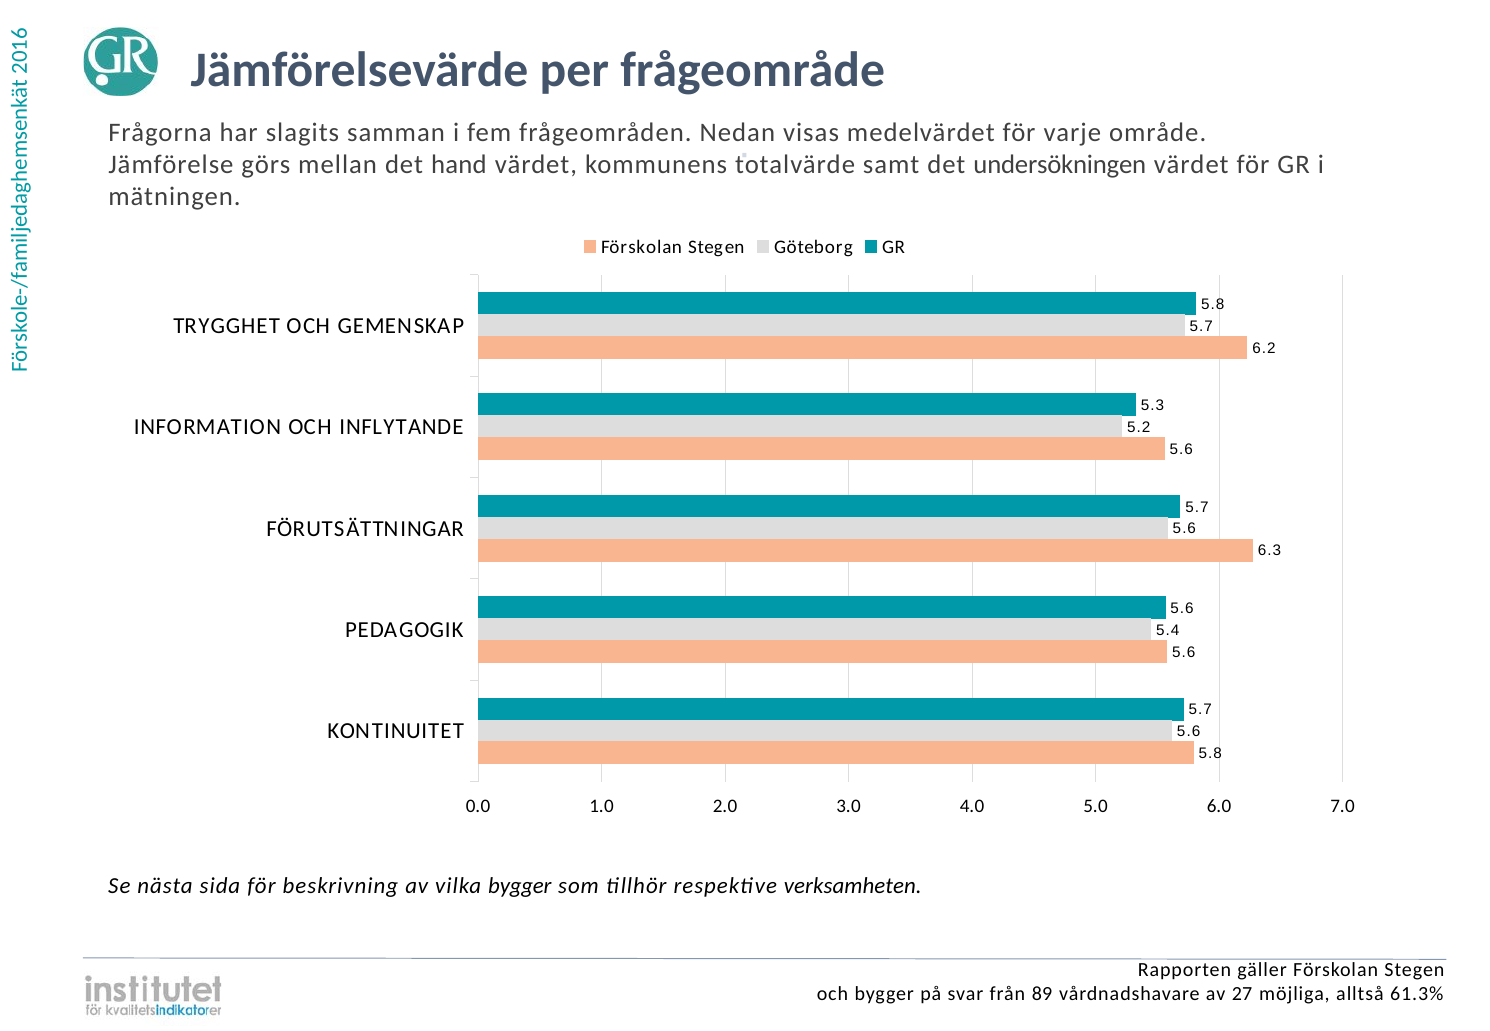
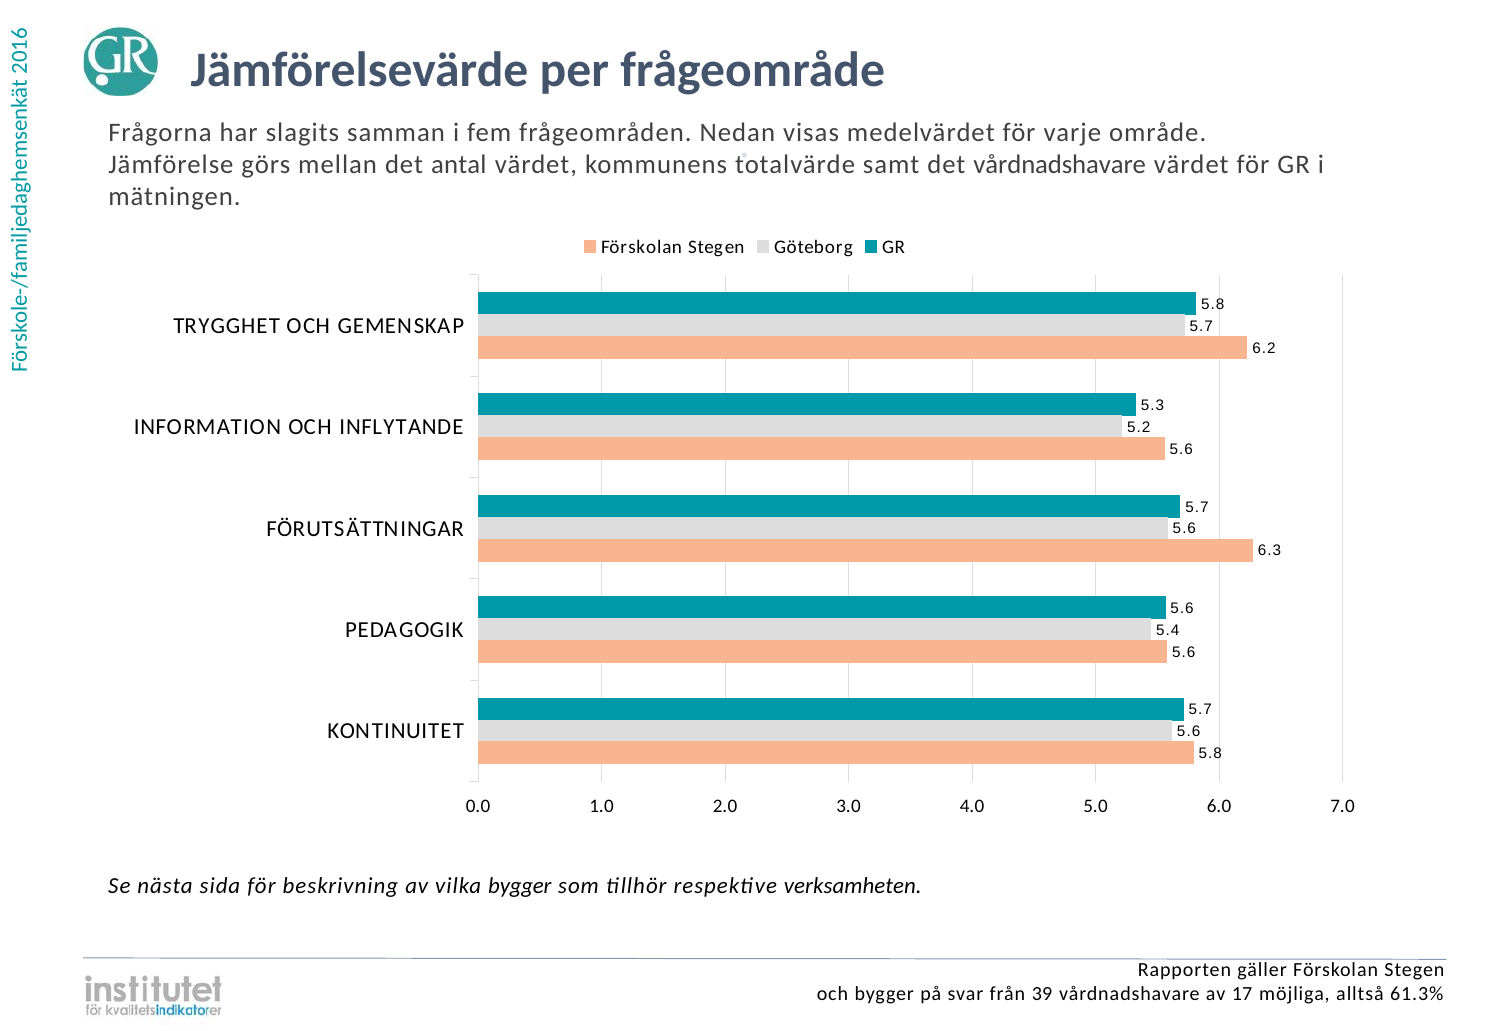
hand: hand -> antal
det undersökningen: undersökningen -> vårdnadshavare
89: 89 -> 39
27: 27 -> 17
